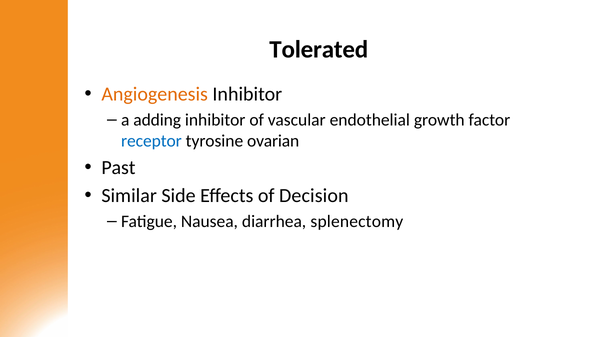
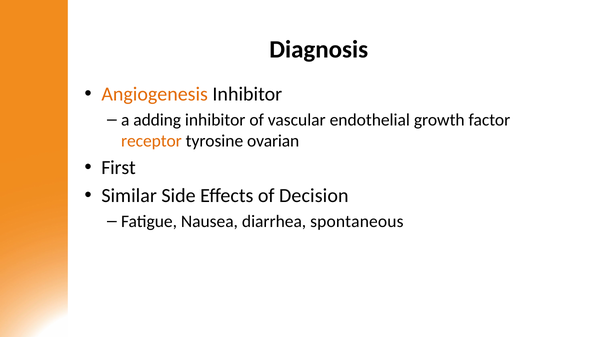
Tolerated: Tolerated -> Diagnosis
receptor colour: blue -> orange
Past: Past -> First
splenectomy: splenectomy -> spontaneous
